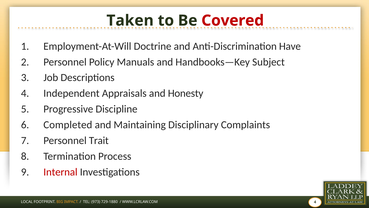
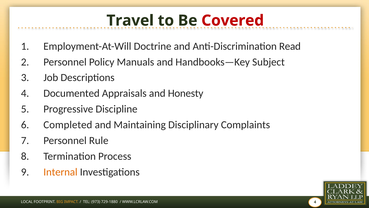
Taken: Taken -> Travel
Have: Have -> Read
Independent: Independent -> Documented
Trait: Trait -> Rule
Internal colour: red -> orange
